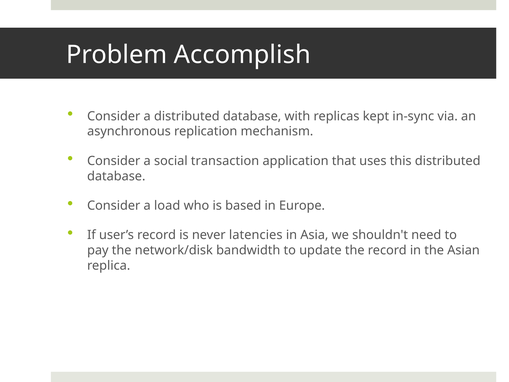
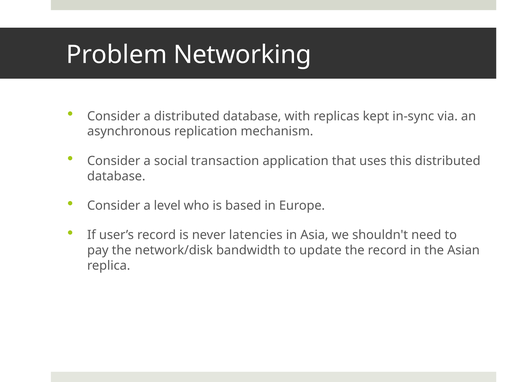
Accomplish: Accomplish -> Networking
load: load -> level
